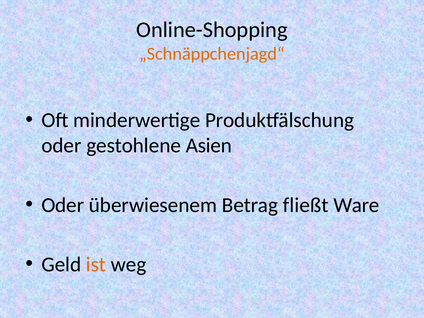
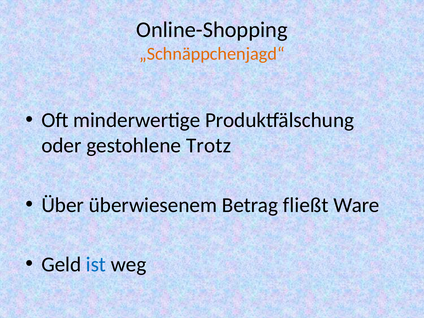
Asien: Asien -> Trotz
Oder at (63, 205): Oder -> Über
ist colour: orange -> blue
